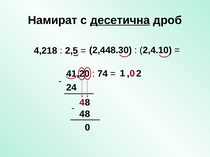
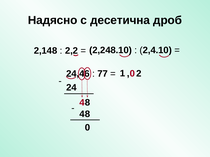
Намират: Намират -> Надясно
десетична underline: present -> none
4,218: 4,218 -> 2,148
2,5: 2,5 -> 2,2
2,448.30: 2,448.30 -> 2,248.10
41,20: 41,20 -> 24,46
74: 74 -> 77
